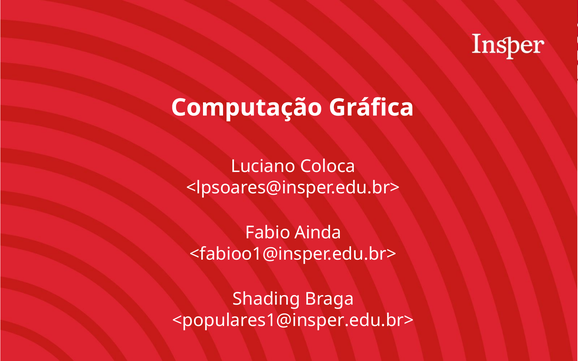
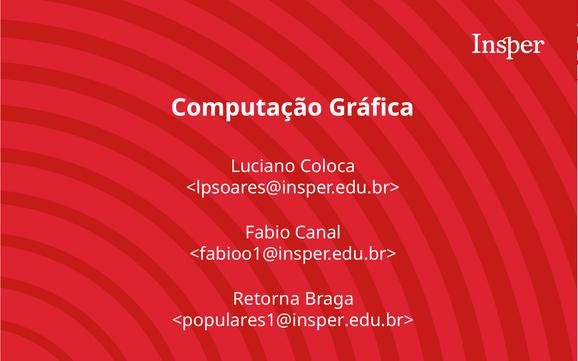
Ainda: Ainda -> Canal
Shading: Shading -> Retorna
